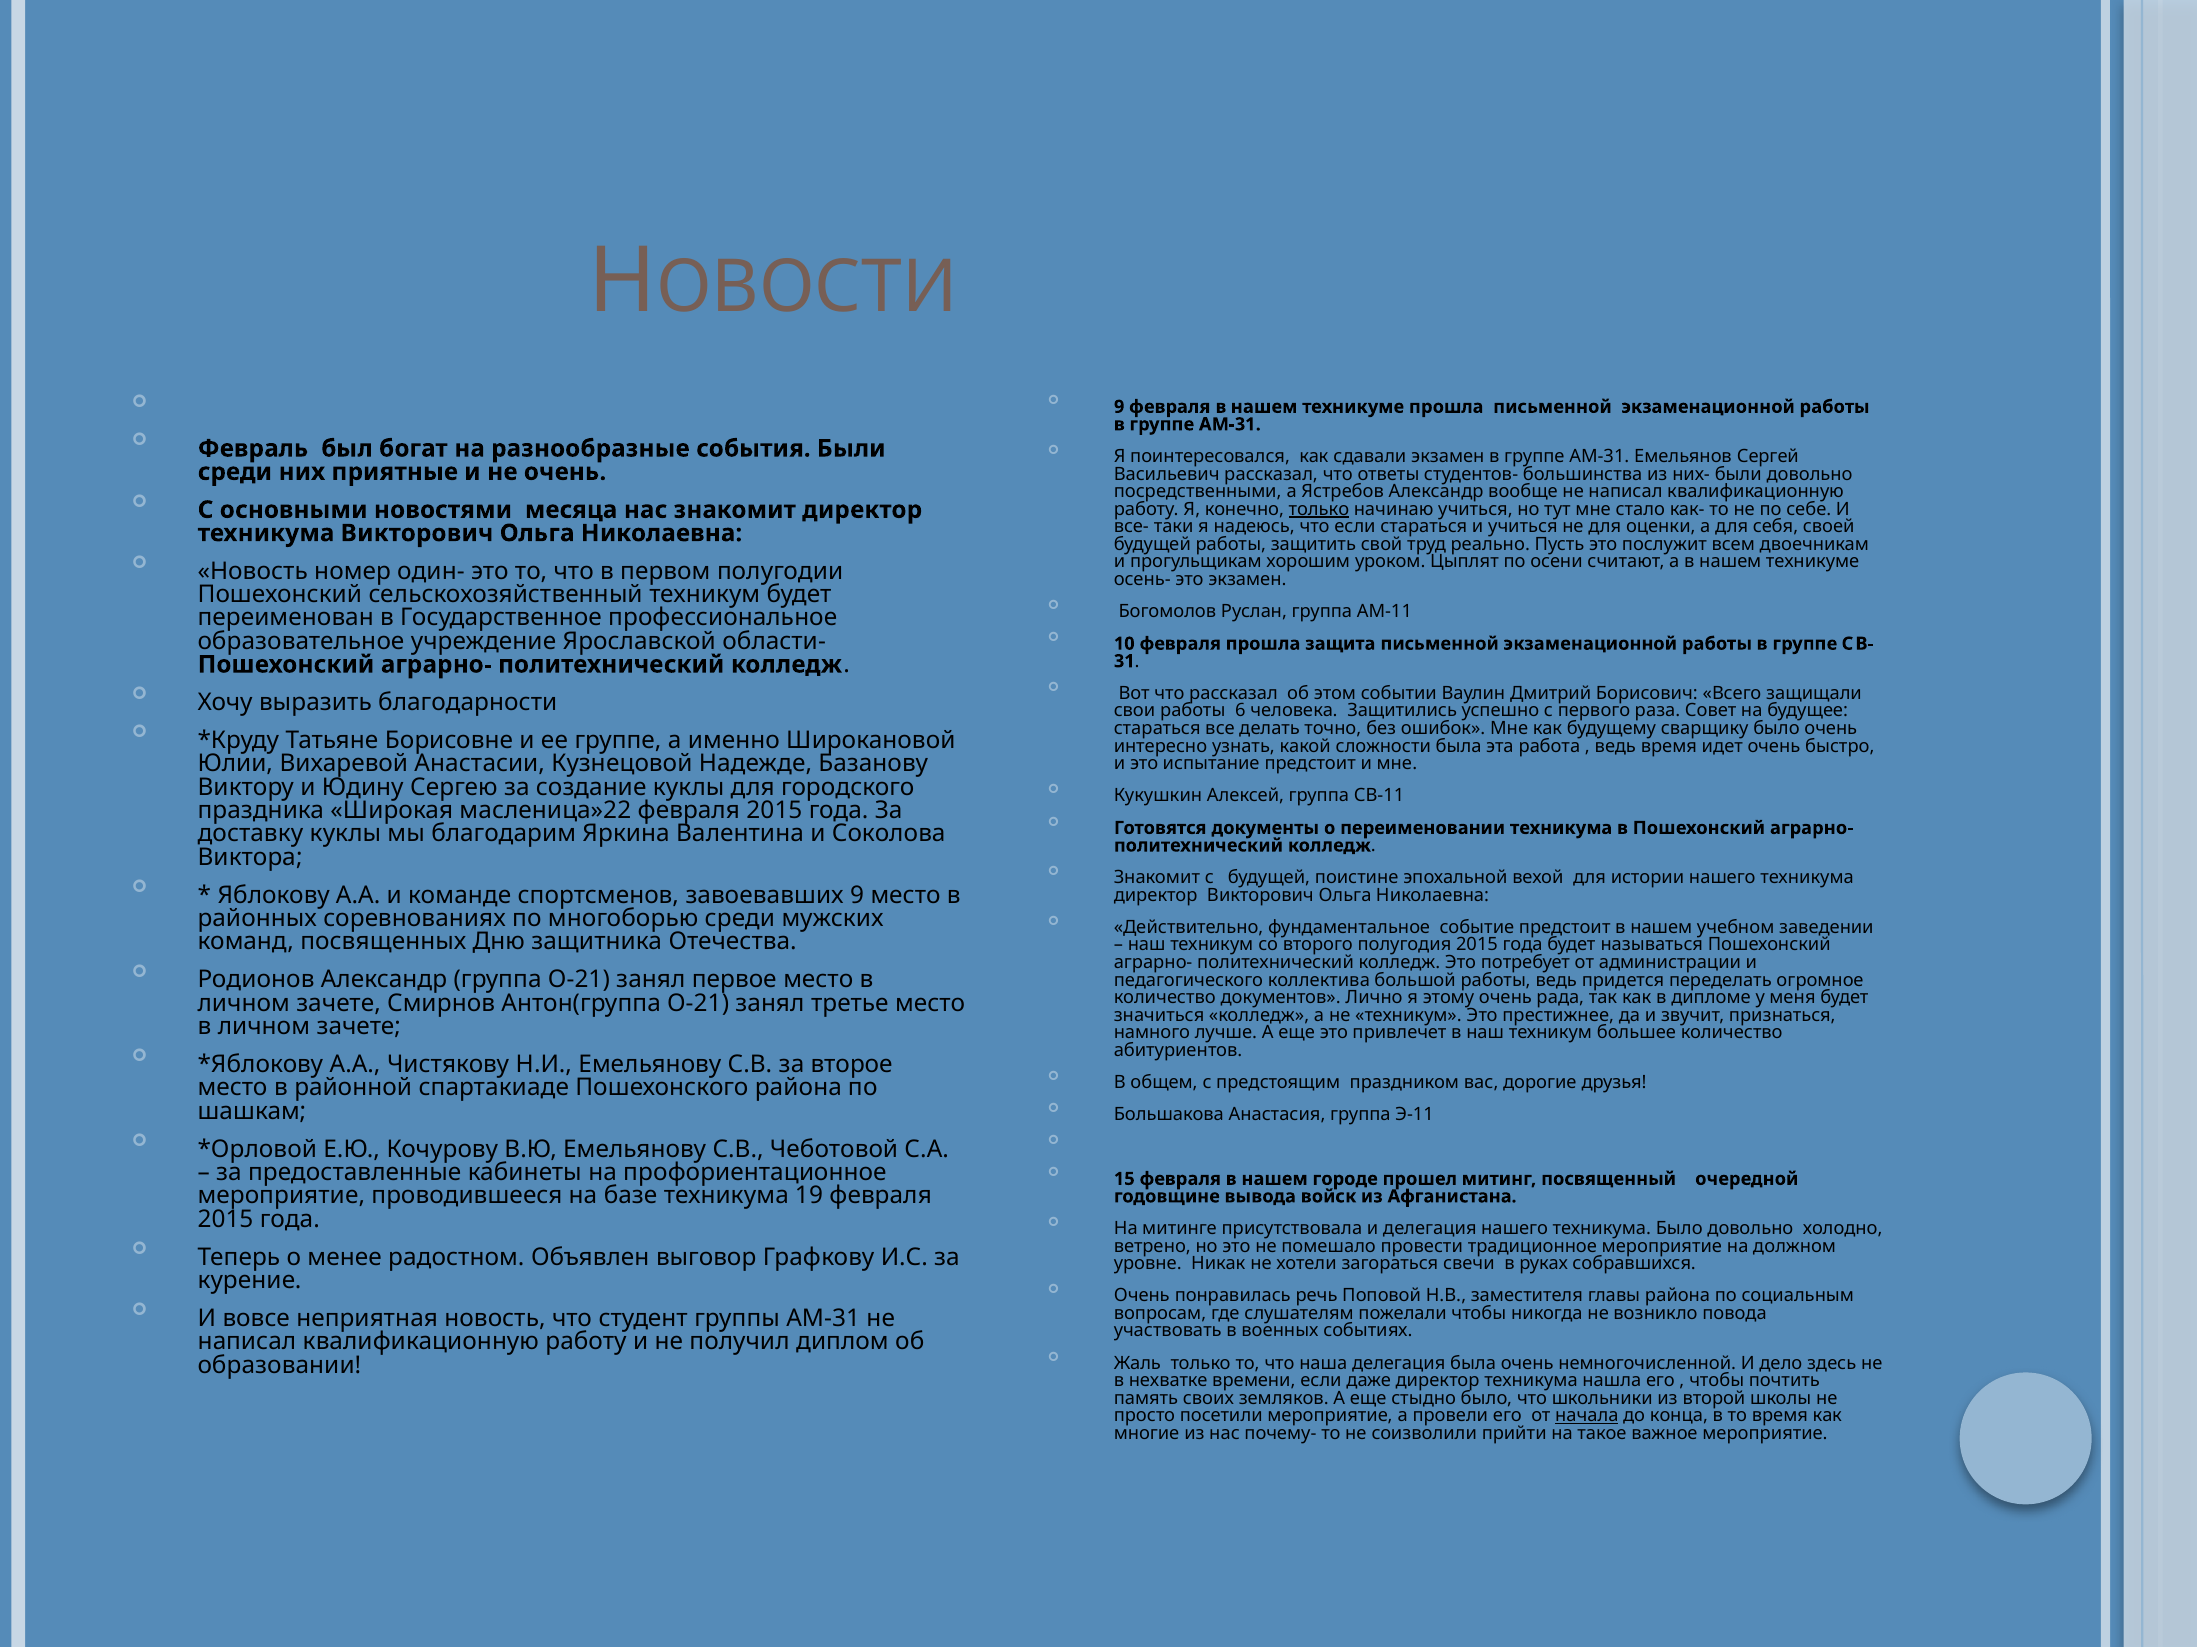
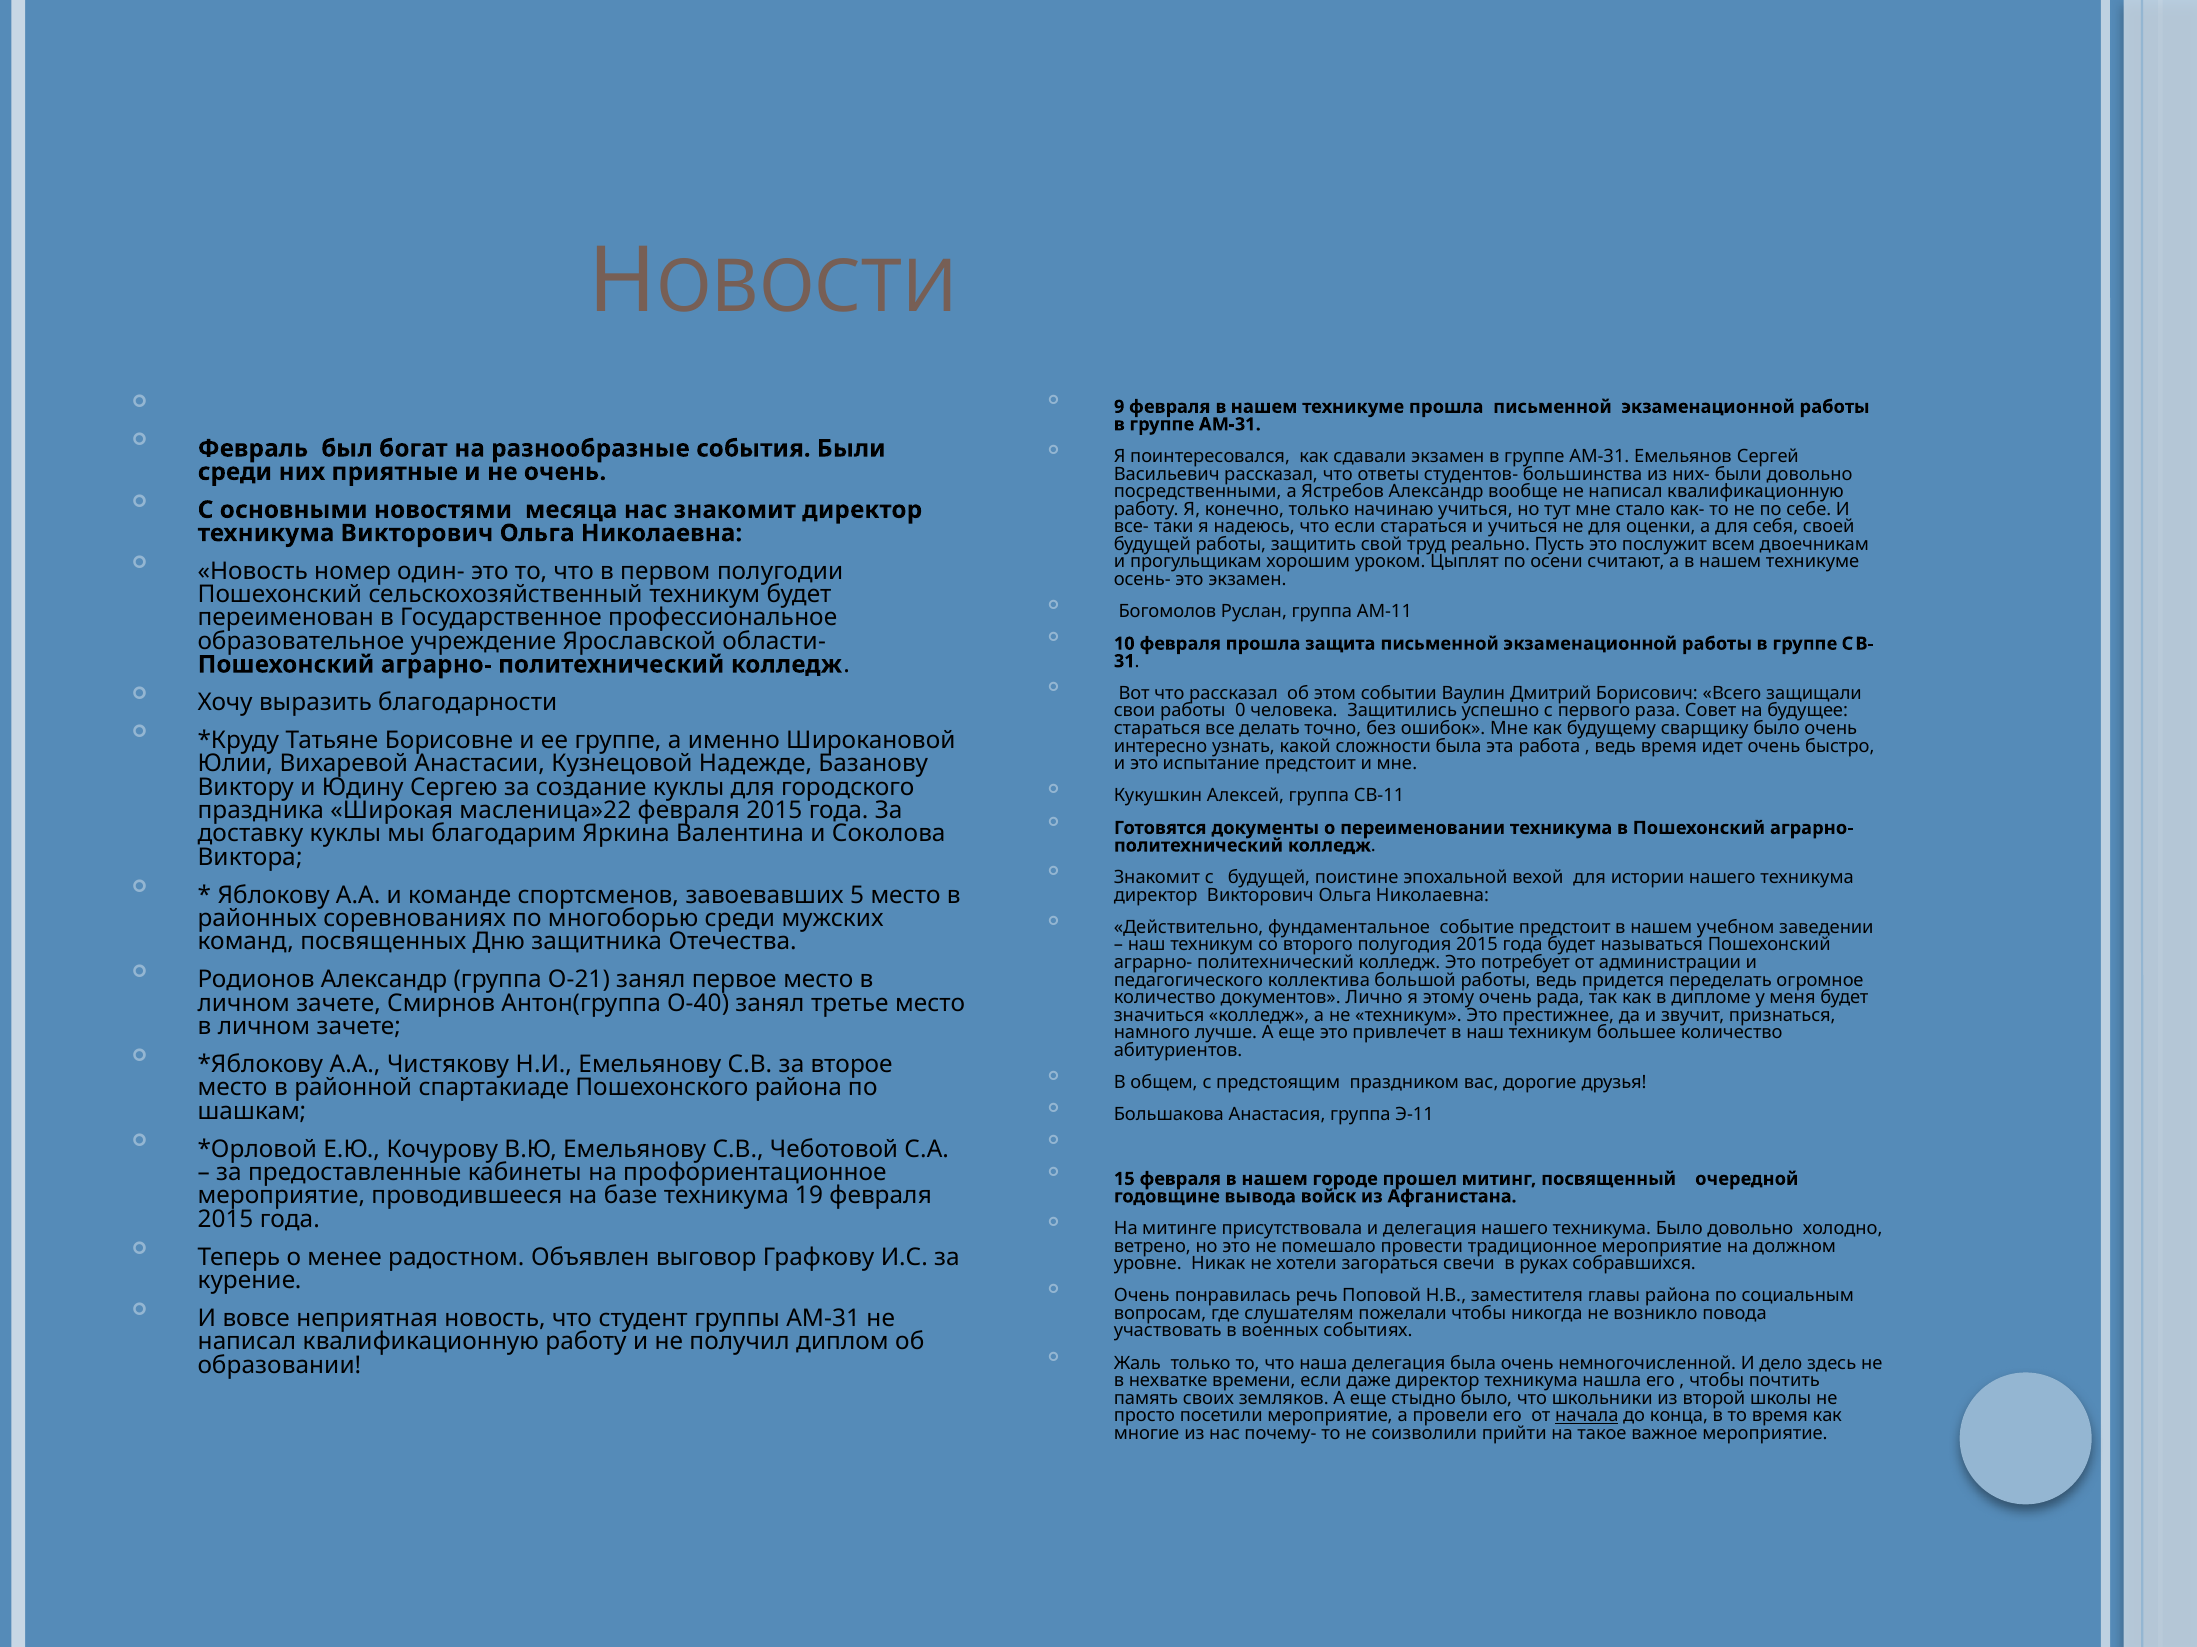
только at (1319, 509) underline: present -> none
6: 6 -> 0
завоевавших 9: 9 -> 5
Антон(группа О-21: О-21 -> О-40
